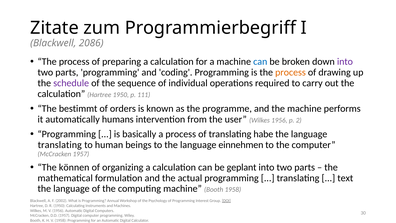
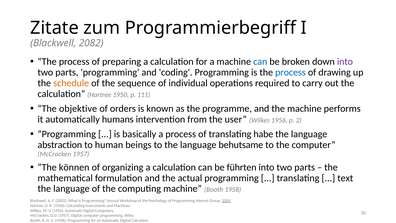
2086: 2086 -> 2082
process at (290, 72) colour: orange -> blue
schedule colour: purple -> orange
bestimmt: bestimmt -> objektive
translating at (60, 145): translating -> abstraction
einnehmen: einnehmen -> behutsame
geplant: geplant -> führten
